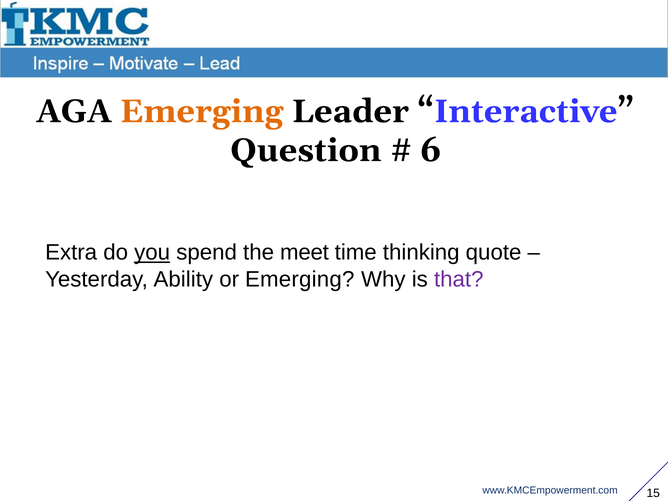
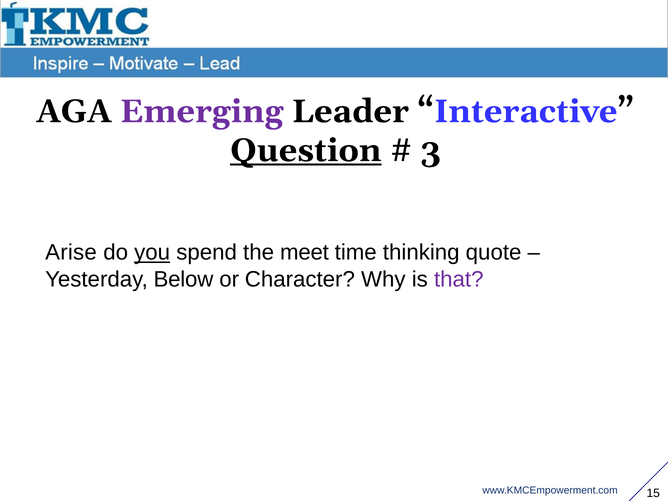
Emerging at (202, 111) colour: orange -> purple
Question underline: none -> present
6: 6 -> 3
Extra: Extra -> Arise
Ability: Ability -> Below
or Emerging: Emerging -> Character
